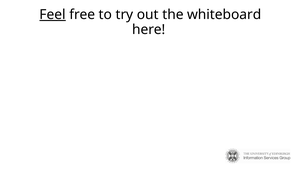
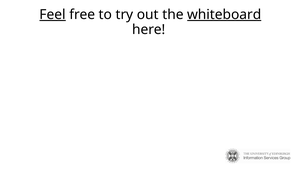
whiteboard underline: none -> present
